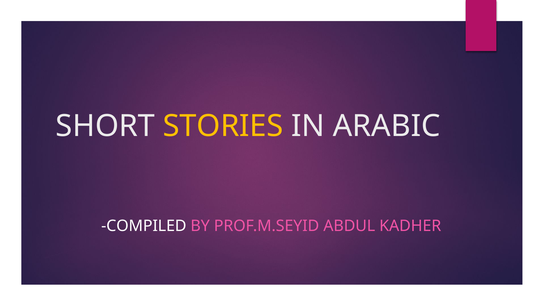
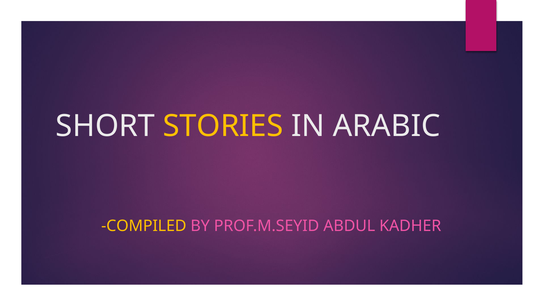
COMPILED colour: white -> yellow
